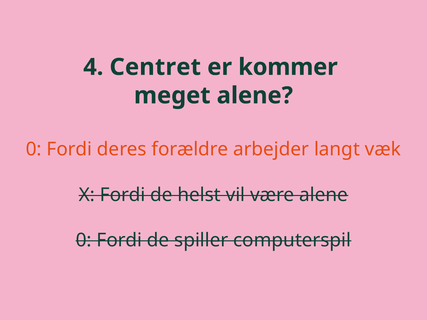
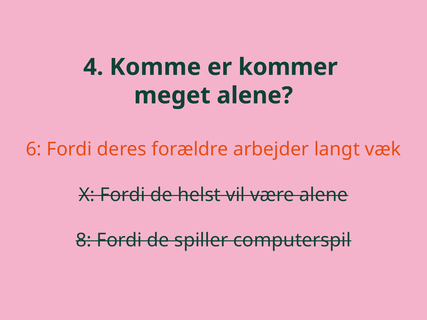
Centret: Centret -> Komme
0 at (34, 149): 0 -> 6
0 at (84, 240): 0 -> 8
